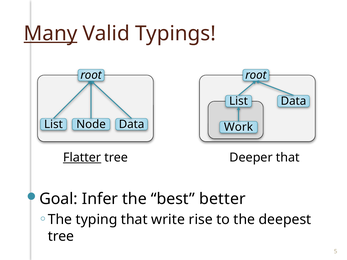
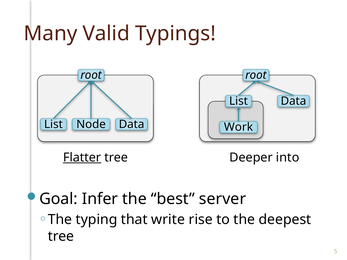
Many underline: present -> none
Deeper that: that -> into
better: better -> server
